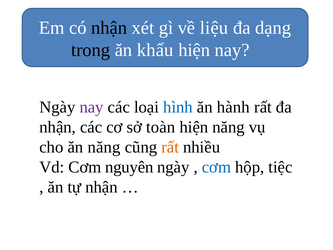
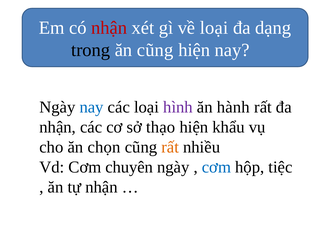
nhận at (109, 28) colour: black -> red
về liệu: liệu -> loại
ăn khẩu: khẩu -> cũng
nay at (92, 107) colour: purple -> blue
hình colour: blue -> purple
toàn: toàn -> thạo
hiện năng: năng -> khẩu
ăn năng: năng -> chọn
nguyên: nguyên -> chuyên
